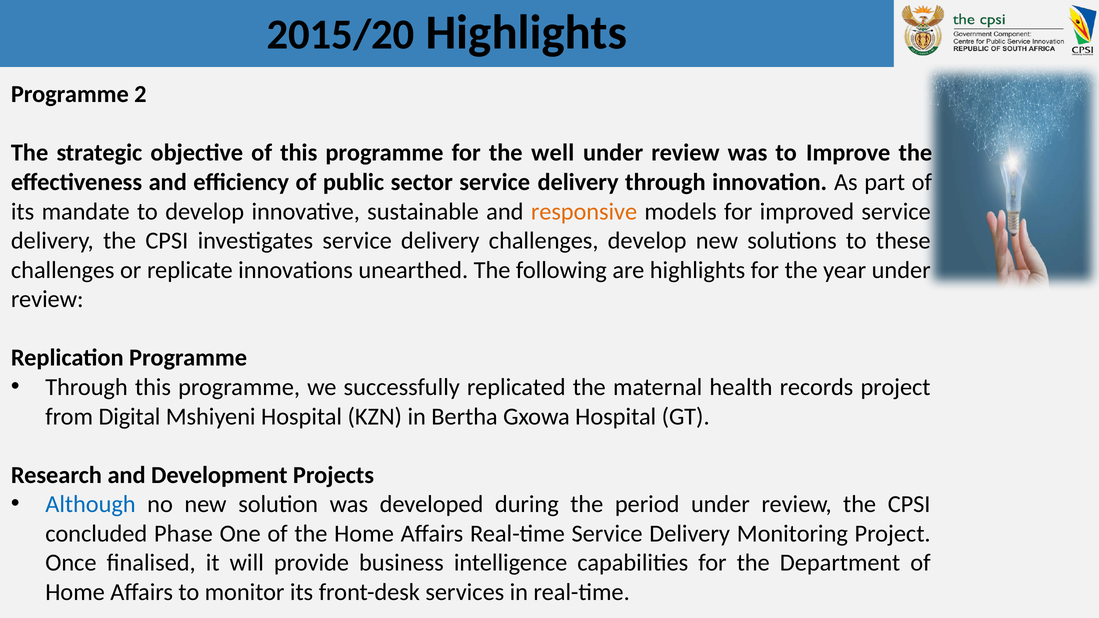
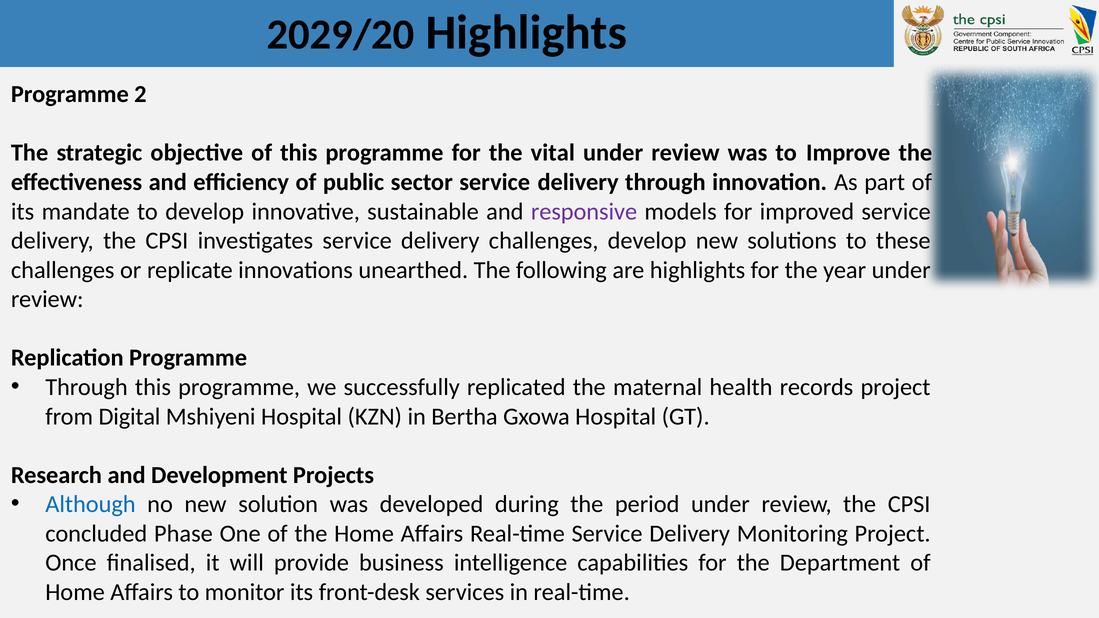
2015/20: 2015/20 -> 2029/20
well: well -> vital
responsive colour: orange -> purple
